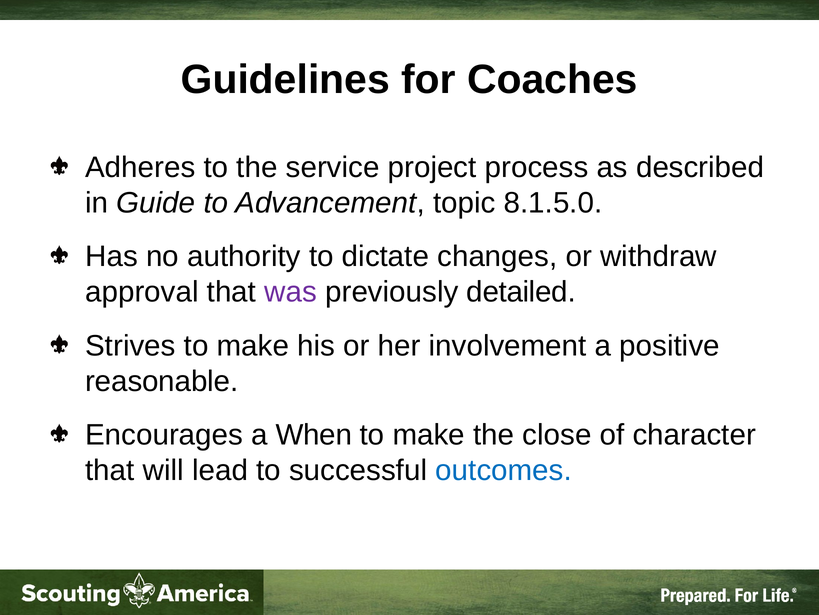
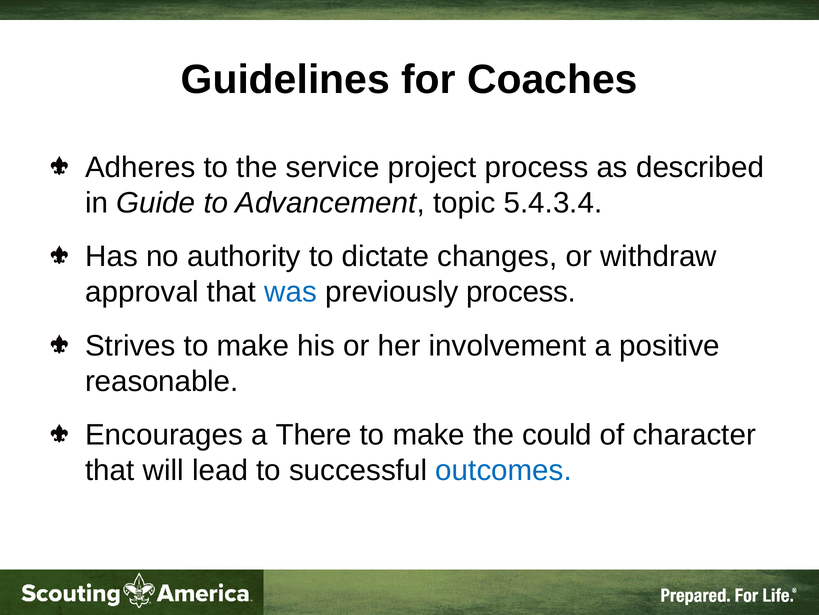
8.1.5.0: 8.1.5.0 -> 5.4.3.4
was colour: purple -> blue
previously detailed: detailed -> process
When: When -> There
close: close -> could
